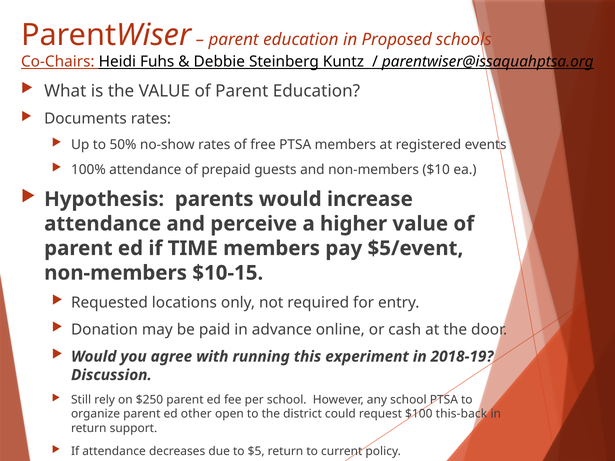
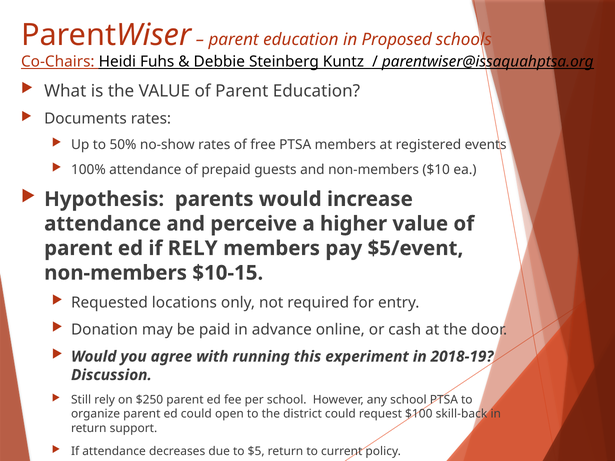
if TIME: TIME -> RELY
ed other: other -> could
this-back: this-back -> skill-back
